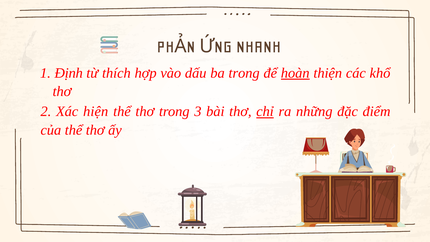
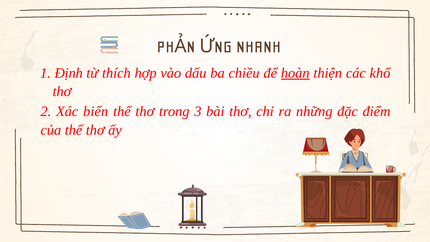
ba trong: trong -> chiều
hiện: hiện -> biển
chỉ underline: present -> none
